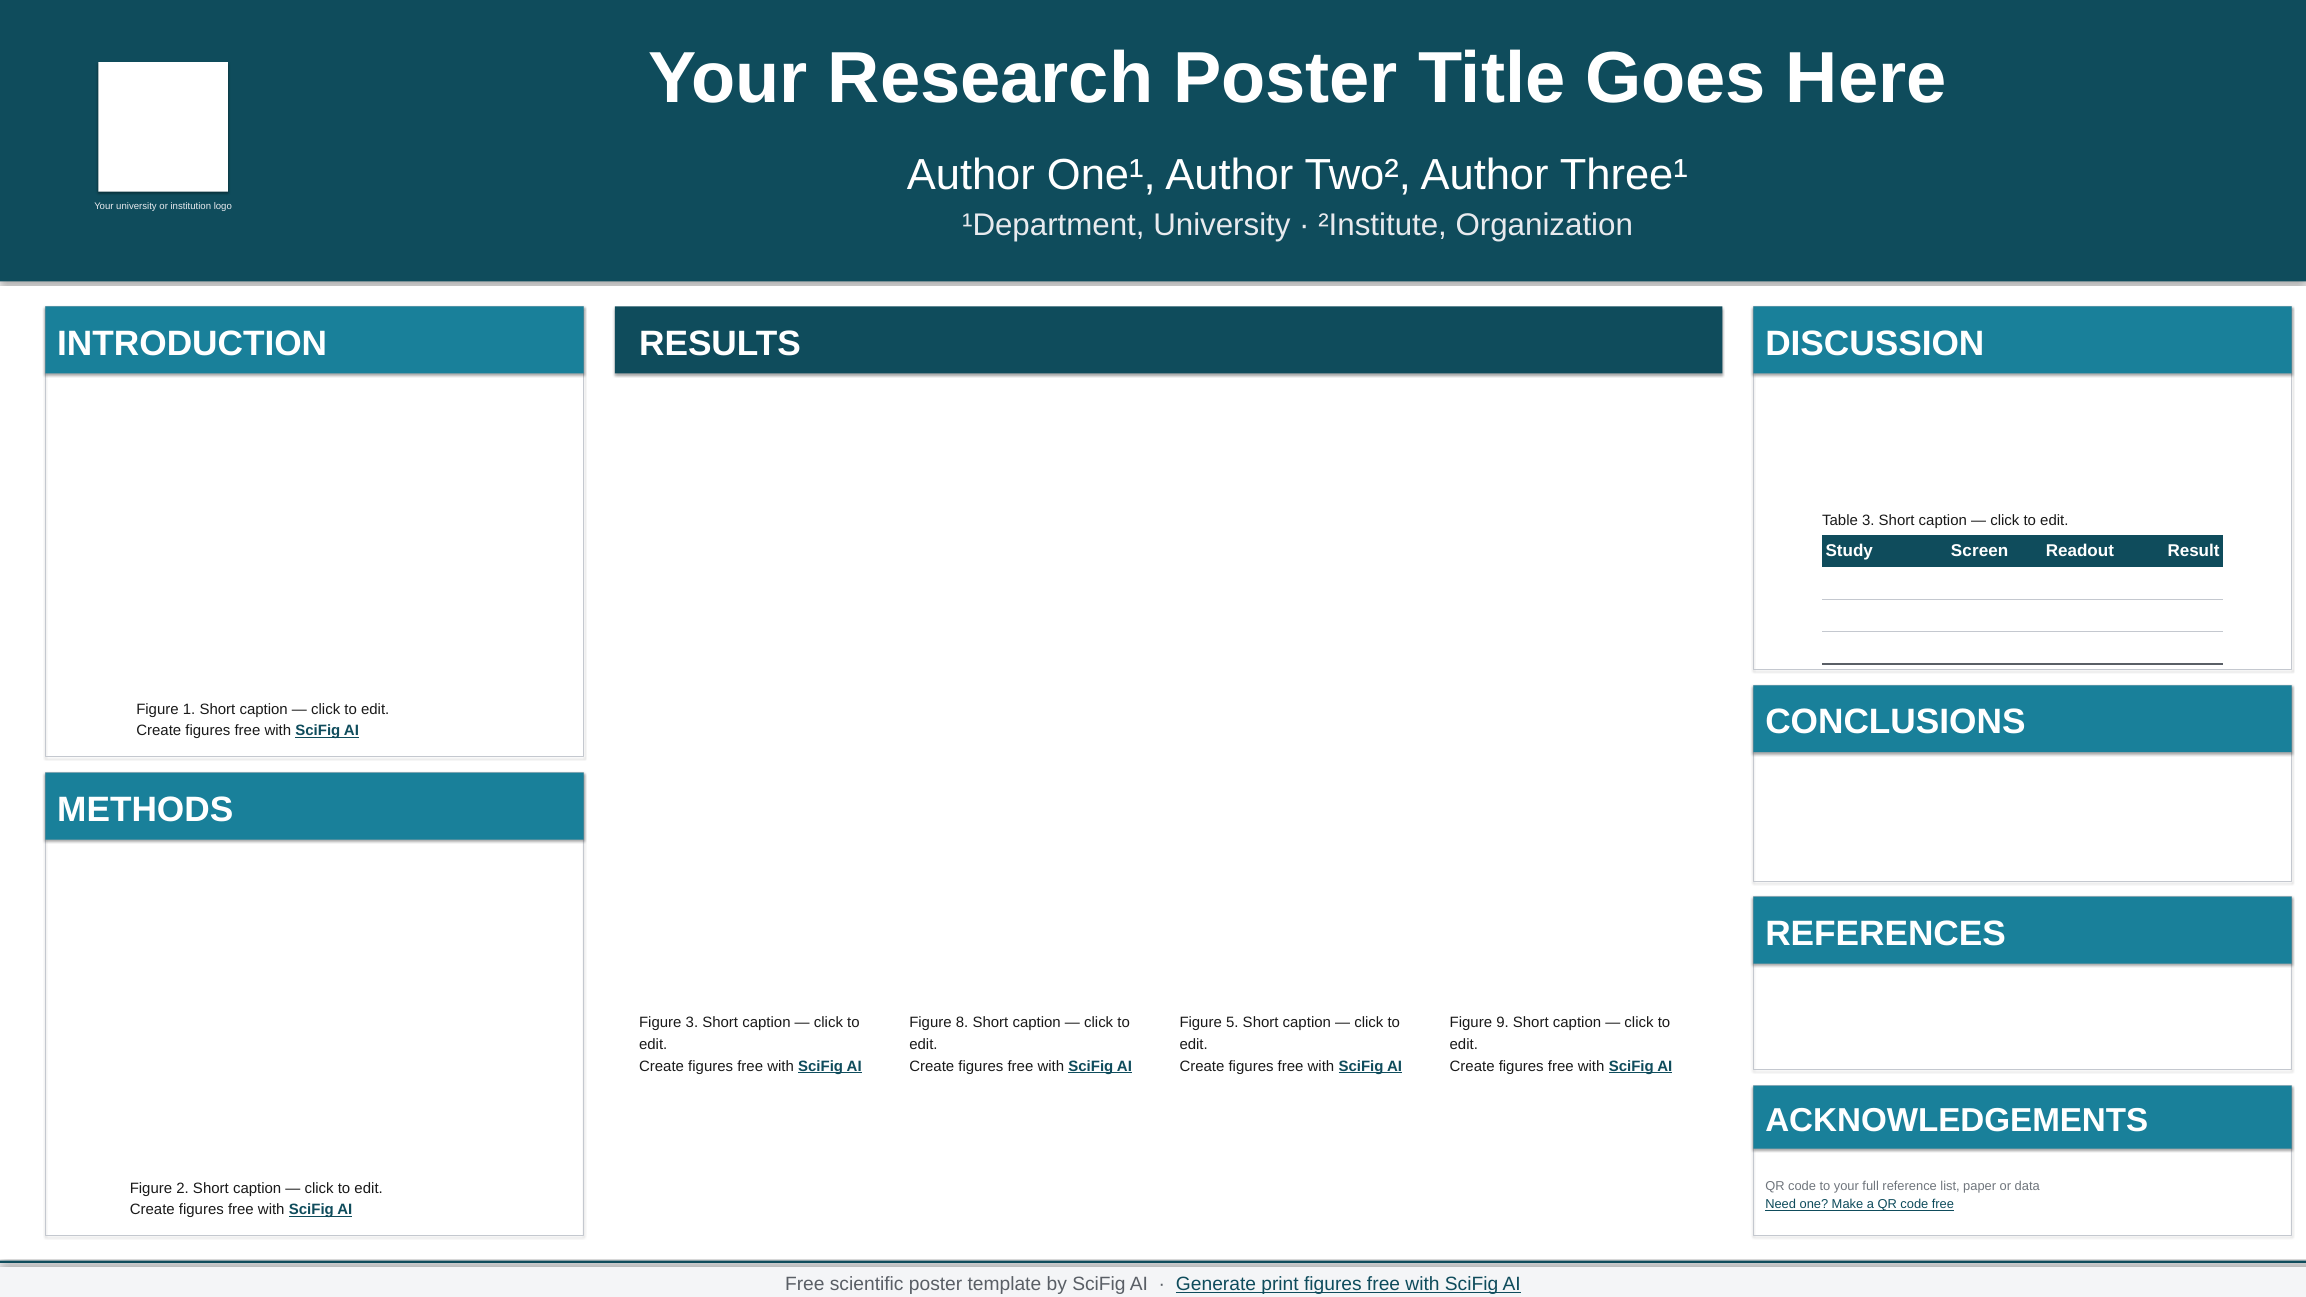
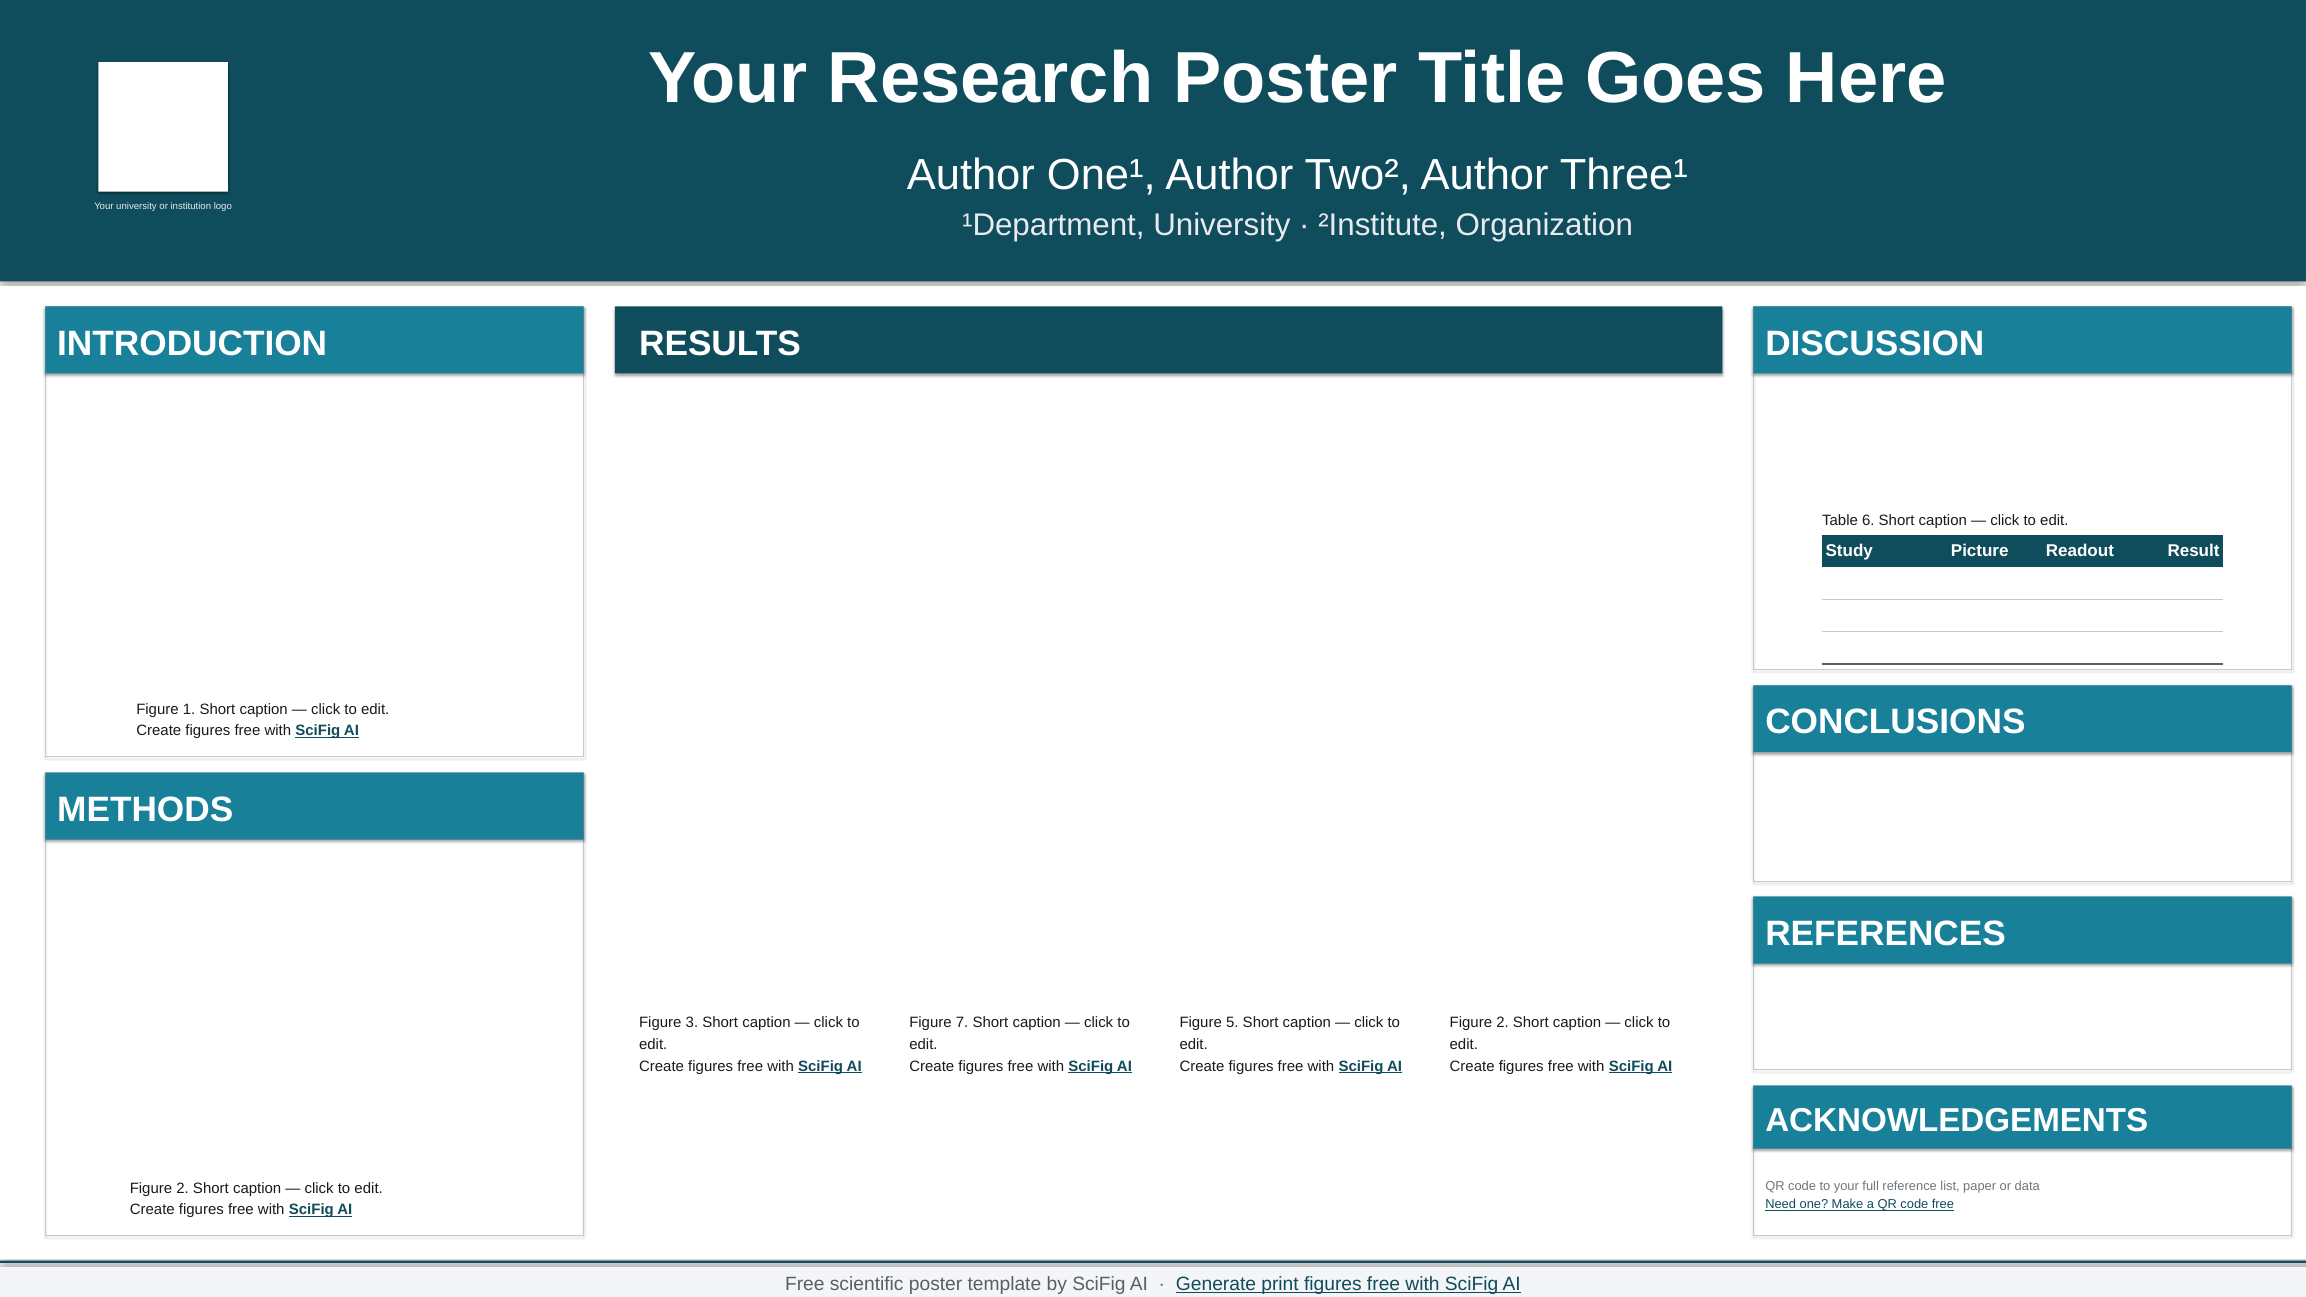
Table 3: 3 -> 6
Screen: Screen -> Picture
8: 8 -> 7
9 at (1502, 1023): 9 -> 2
